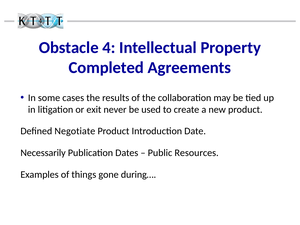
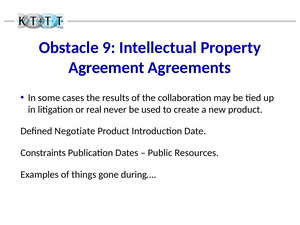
4: 4 -> 9
Completed: Completed -> Agreement
exit: exit -> real
Necessarily: Necessarily -> Constraints
